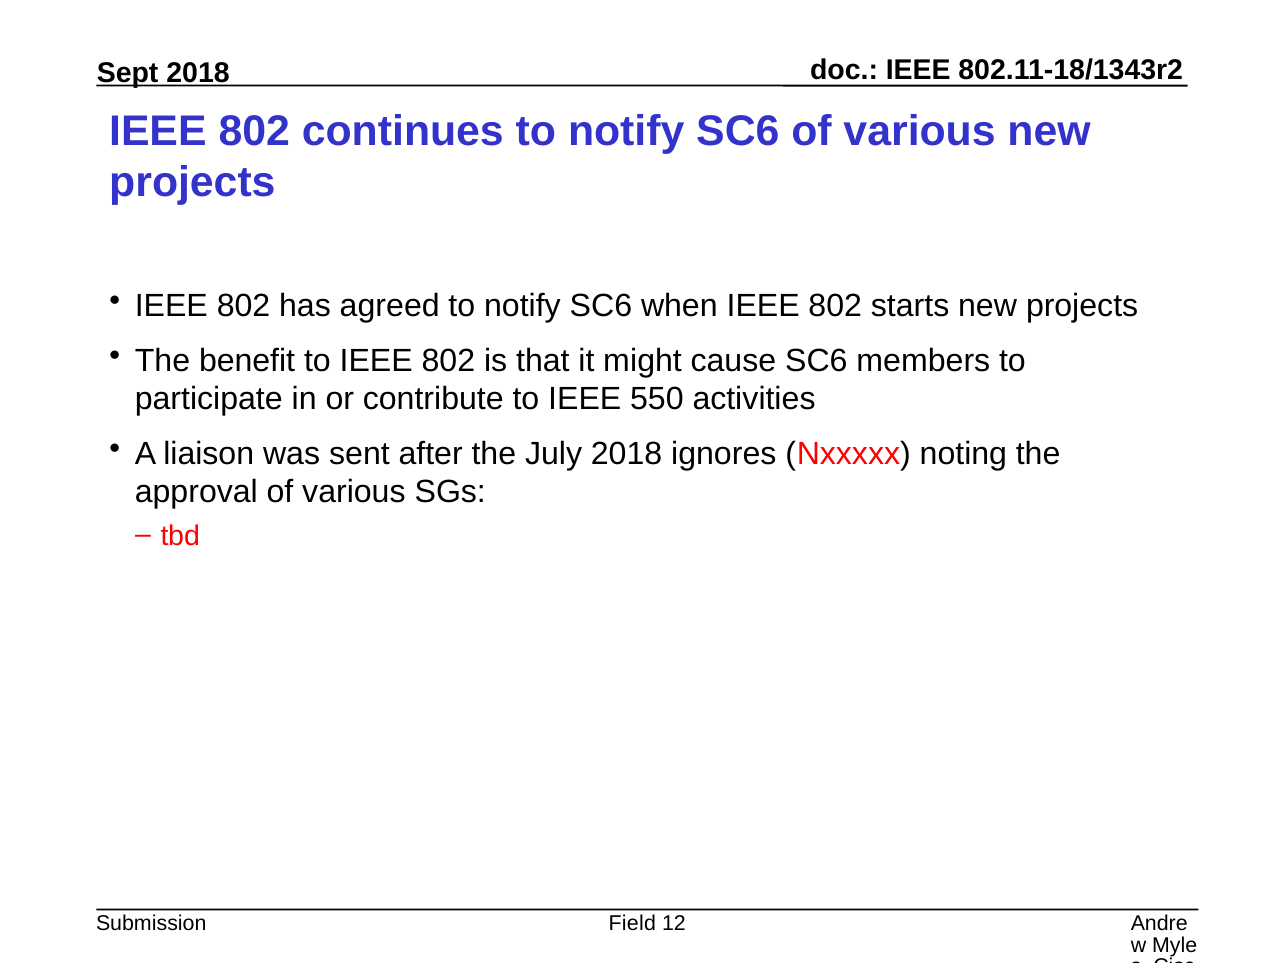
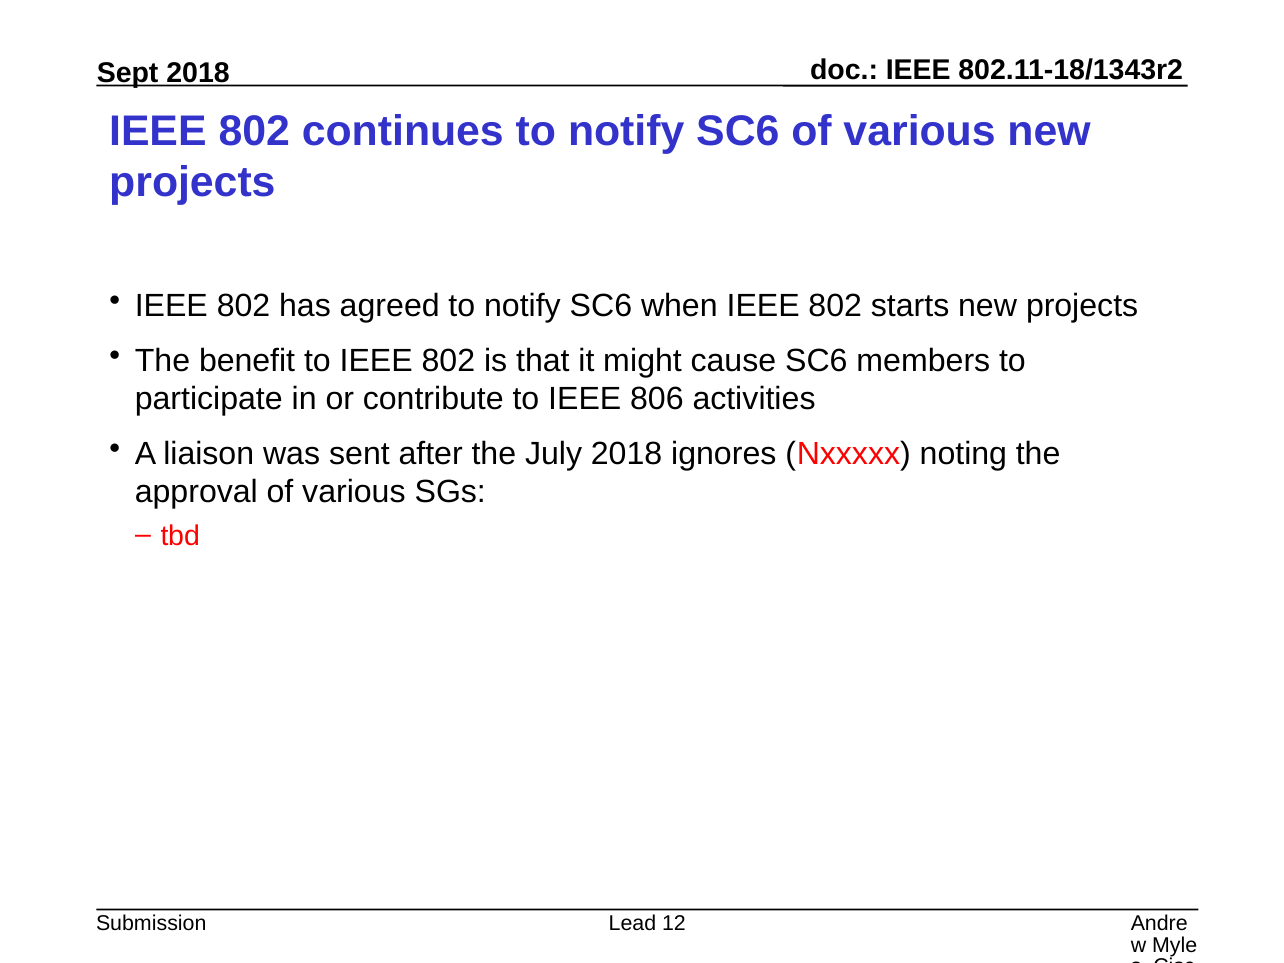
550: 550 -> 806
Field: Field -> Lead
